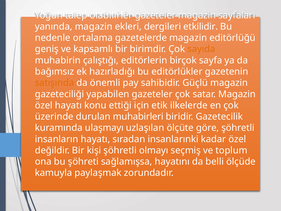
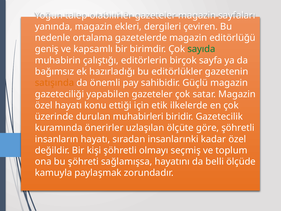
etkilidir: etkilidir -> çeviren
sayıda colour: orange -> green
ulaşmayı: ulaşmayı -> önerirler
